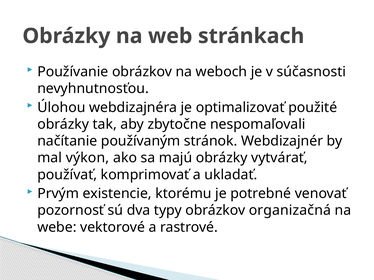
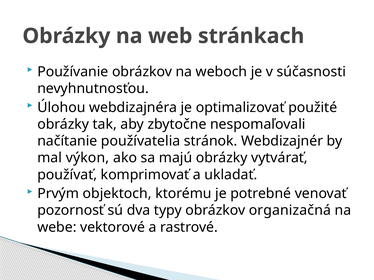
používaným: používaným -> používatelia
existencie: existencie -> objektoch
